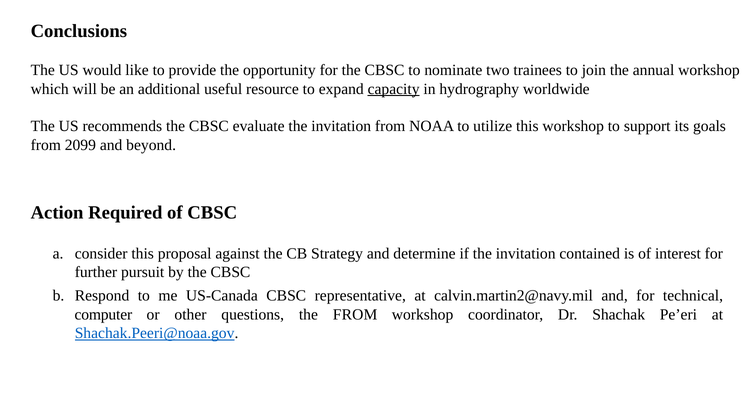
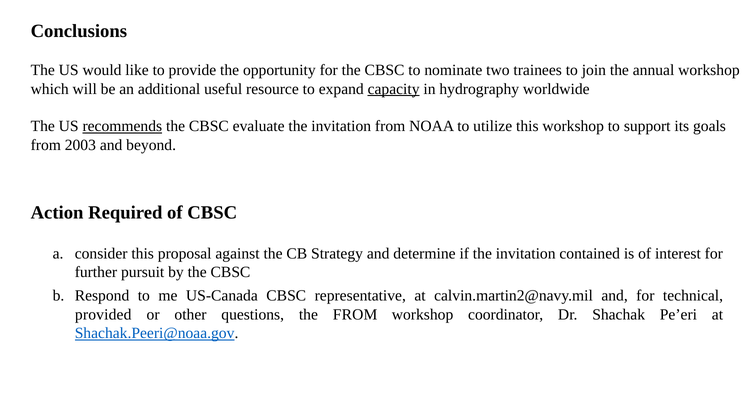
recommends underline: none -> present
2099: 2099 -> 2003
computer: computer -> provided
